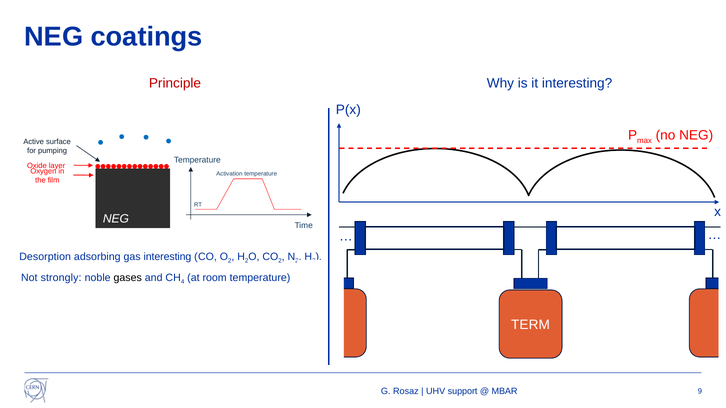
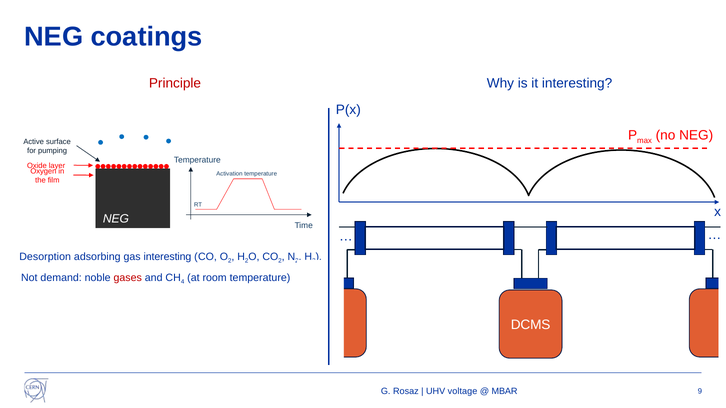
strongly: strongly -> demand
gases colour: black -> red
TERM: TERM -> DCMS
support: support -> voltage
